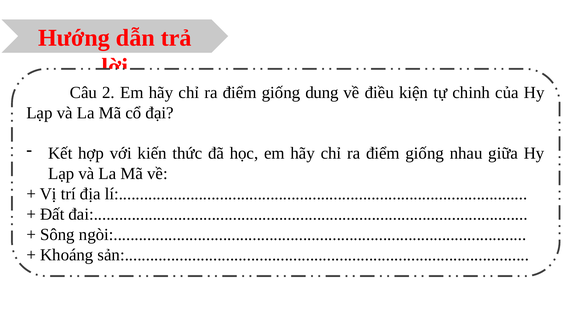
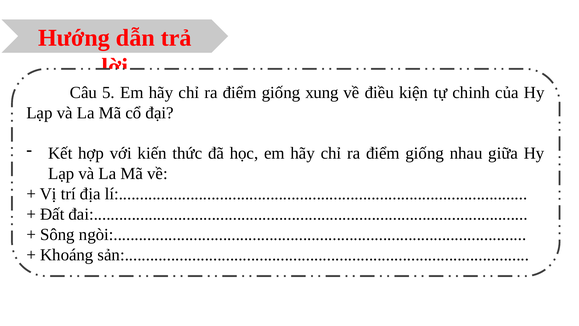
2: 2 -> 5
dung: dung -> xung
